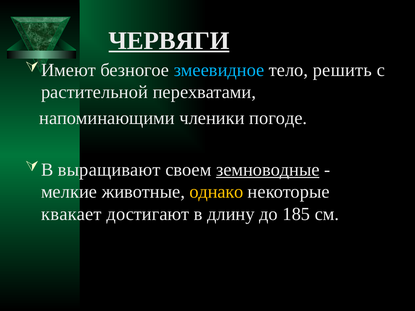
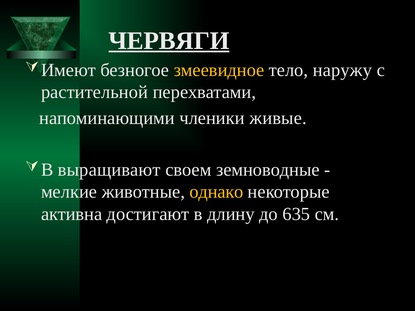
змеевидное at (219, 70) colour: light blue -> yellow
решить: решить -> наружу
погоде: погоде -> живые
земноводные underline: present -> none
квакает: квакает -> активна
185: 185 -> 635
